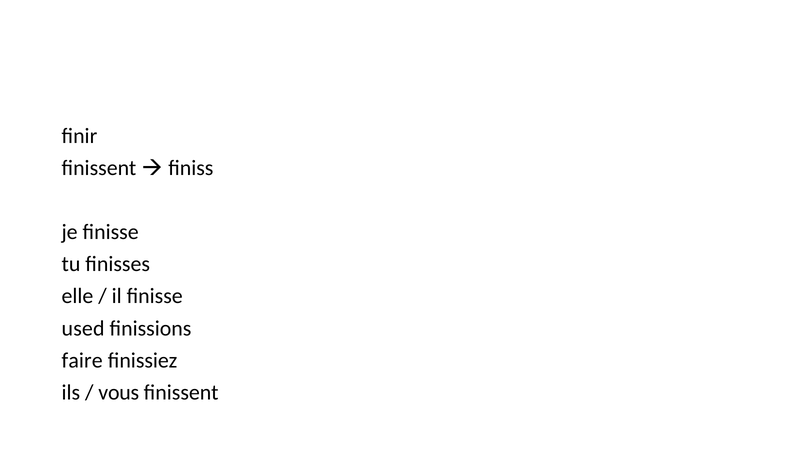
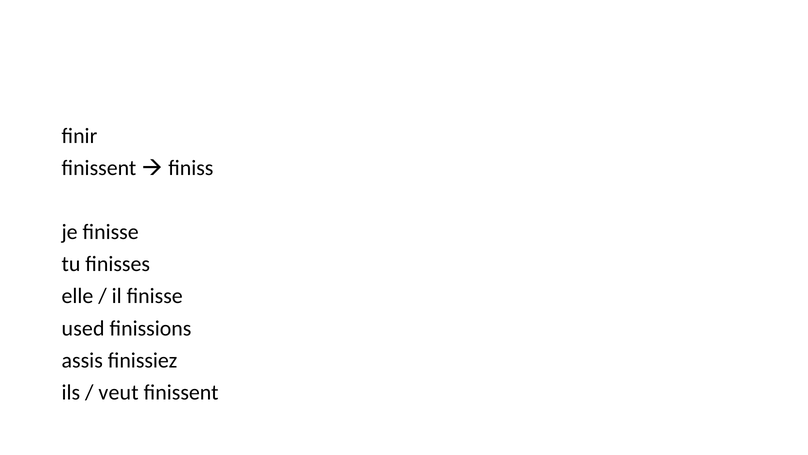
faire: faire -> assis
vous: vous -> veut
